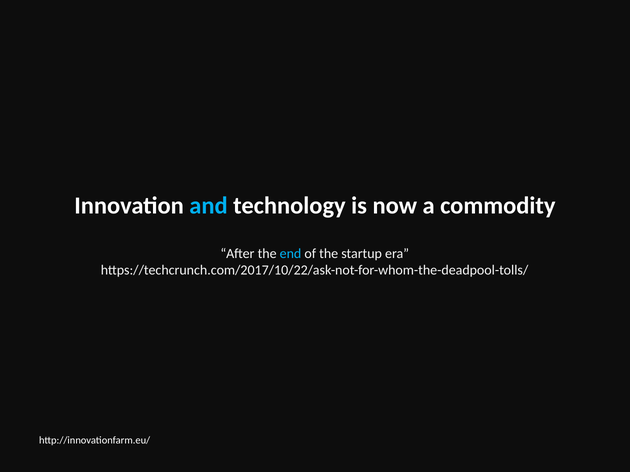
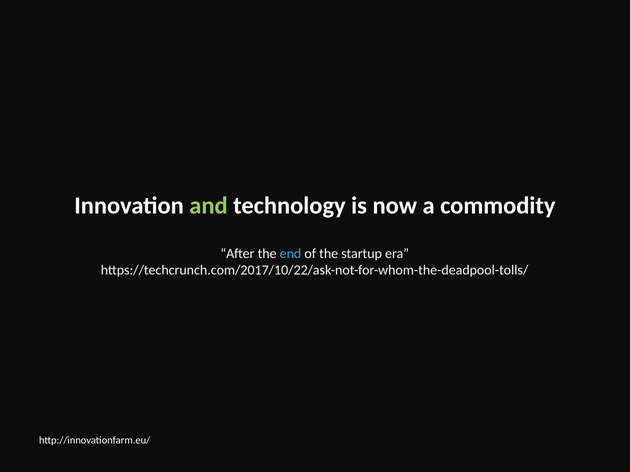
and colour: light blue -> light green
